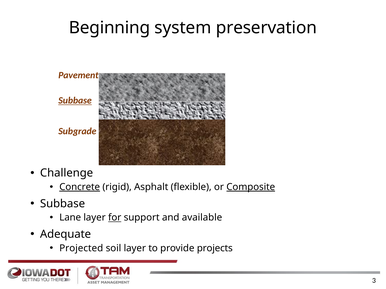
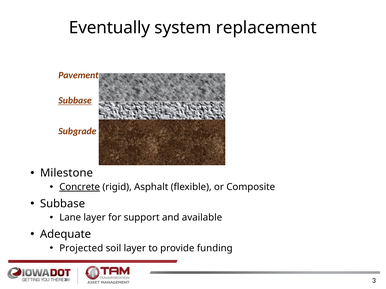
Beginning: Beginning -> Eventually
preservation: preservation -> replacement
Challenge: Challenge -> Milestone
Composite underline: present -> none
for underline: present -> none
projects: projects -> funding
